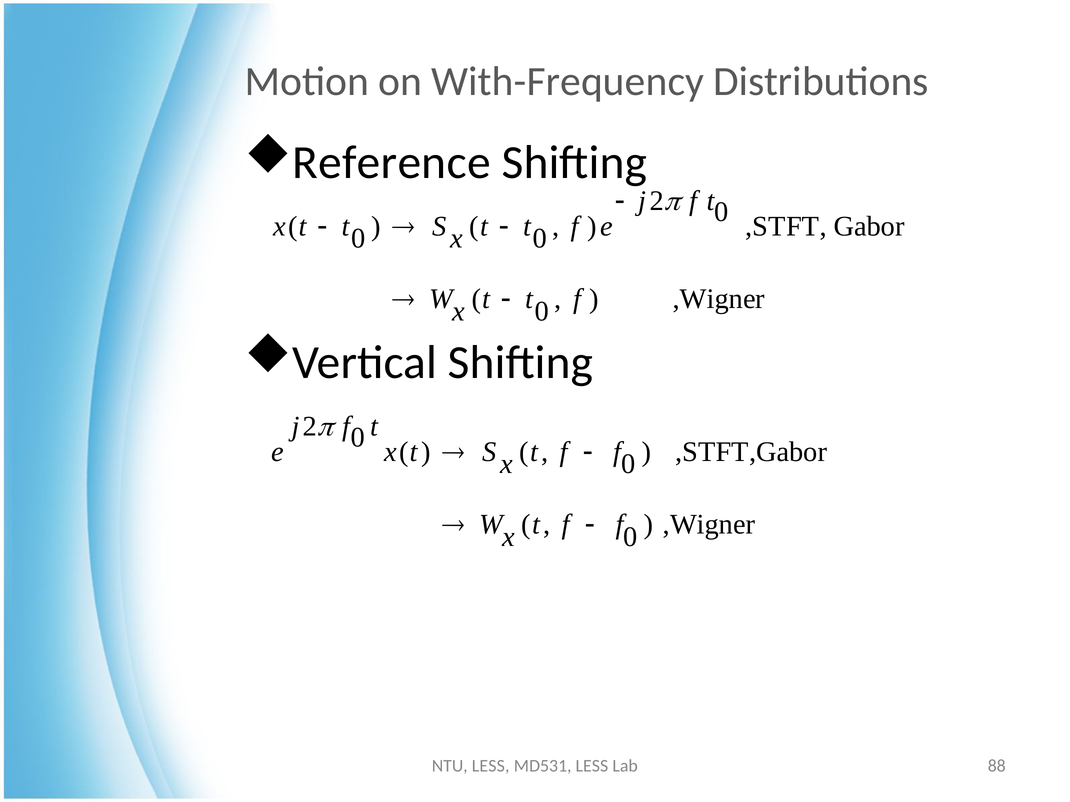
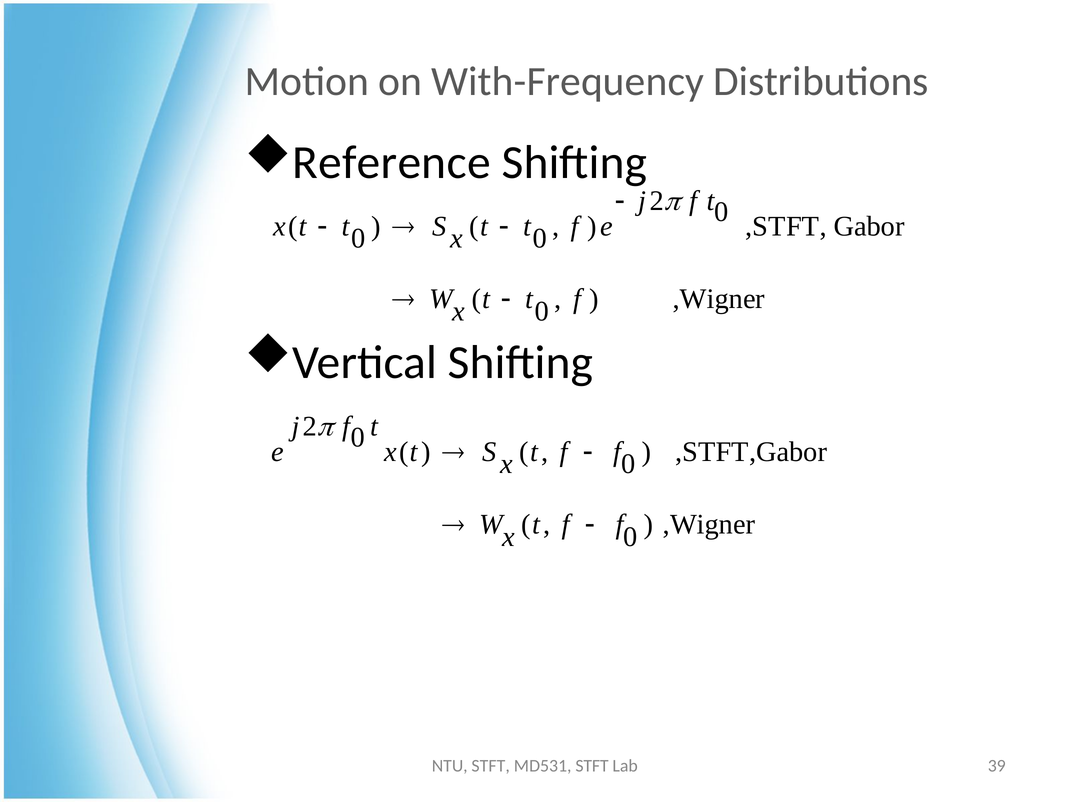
NTU LESS: LESS -> STFT
MD531 LESS: LESS -> STFT
88: 88 -> 39
